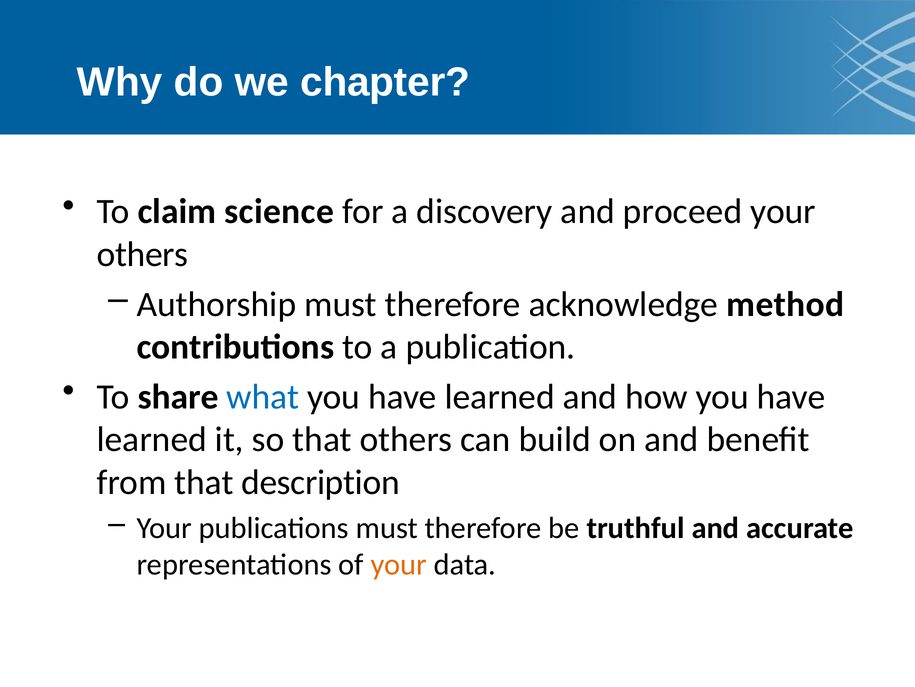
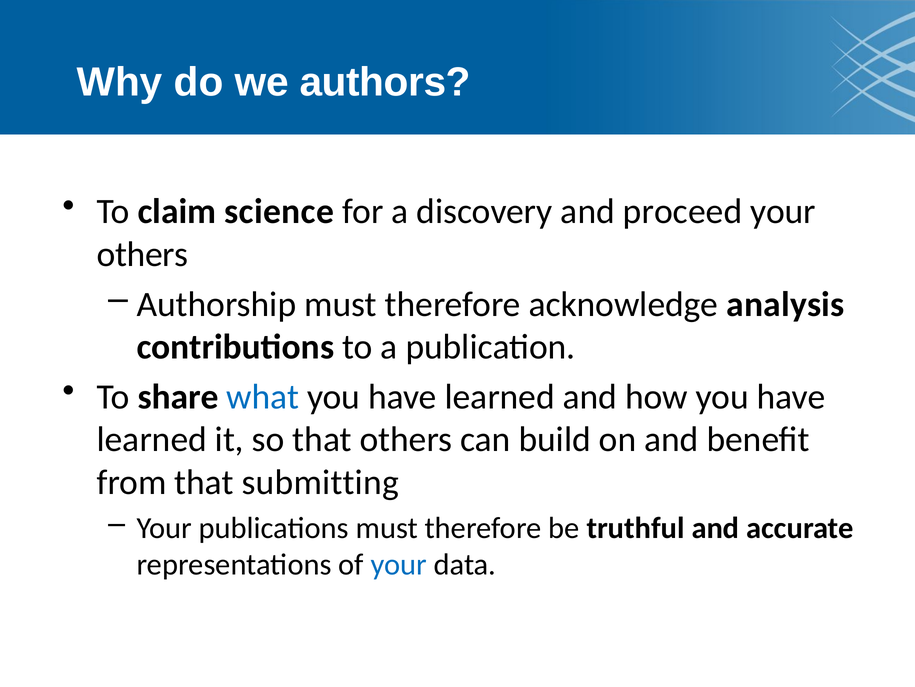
chapter: chapter -> authors
method: method -> analysis
description: description -> submitting
your at (399, 564) colour: orange -> blue
